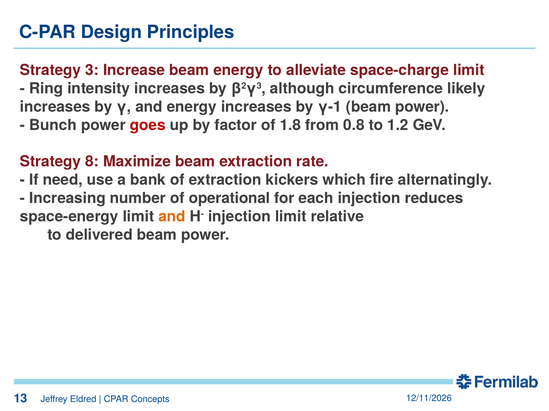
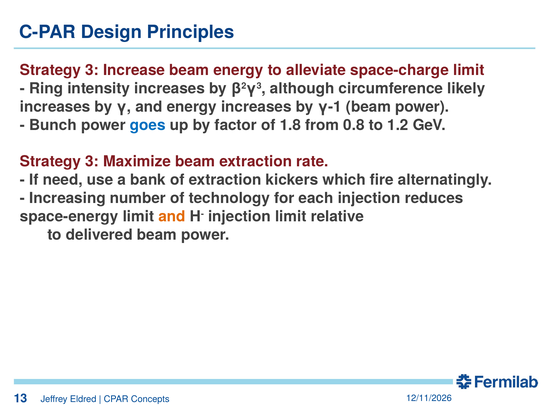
goes colour: red -> blue
8 at (92, 162): 8 -> 3
operational: operational -> technology
